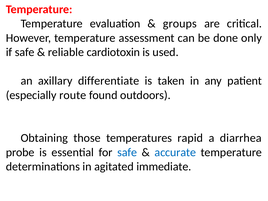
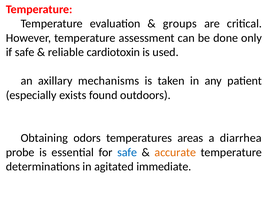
differentiate: differentiate -> mechanisms
route: route -> exists
those: those -> odors
rapid: rapid -> areas
accurate colour: blue -> orange
